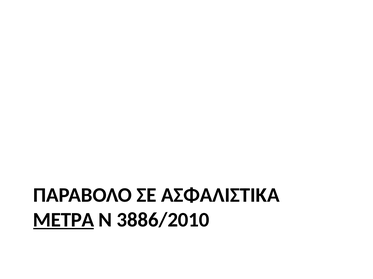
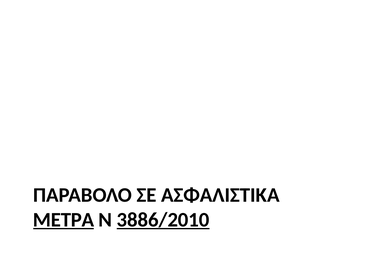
3886/2010 underline: none -> present
